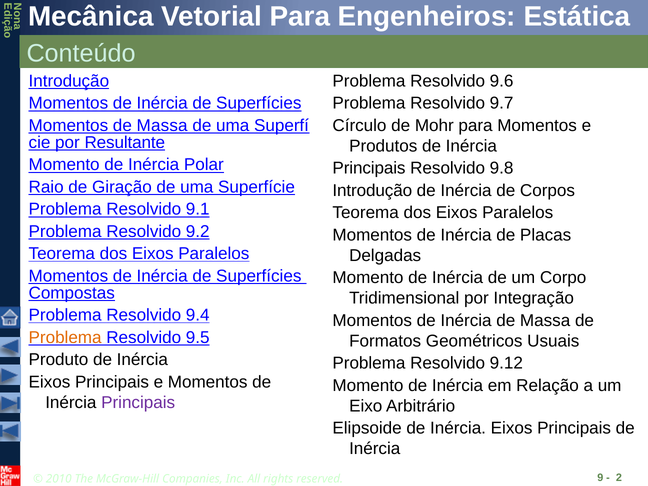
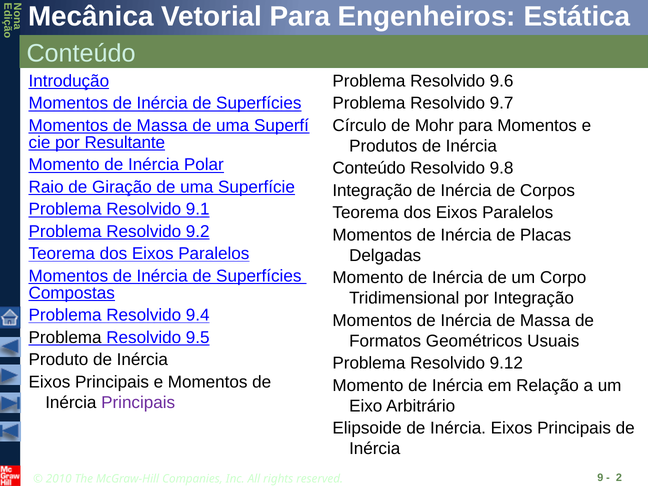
Principais at (369, 168): Principais -> Conteúdo
Introdução at (372, 191): Introdução -> Integração
Problema at (65, 337) colour: orange -> black
